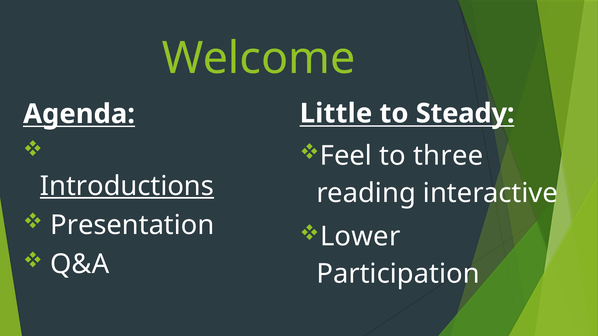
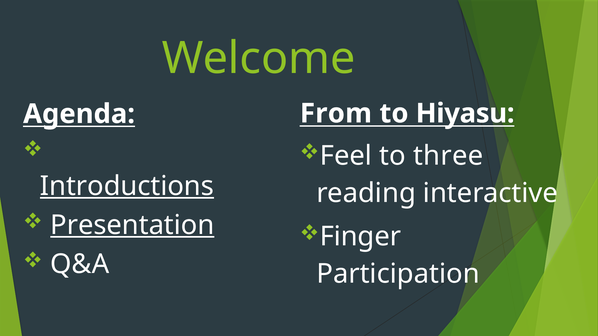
Little: Little -> From
Steady: Steady -> Hiyasu
Presentation underline: none -> present
Lower: Lower -> Finger
